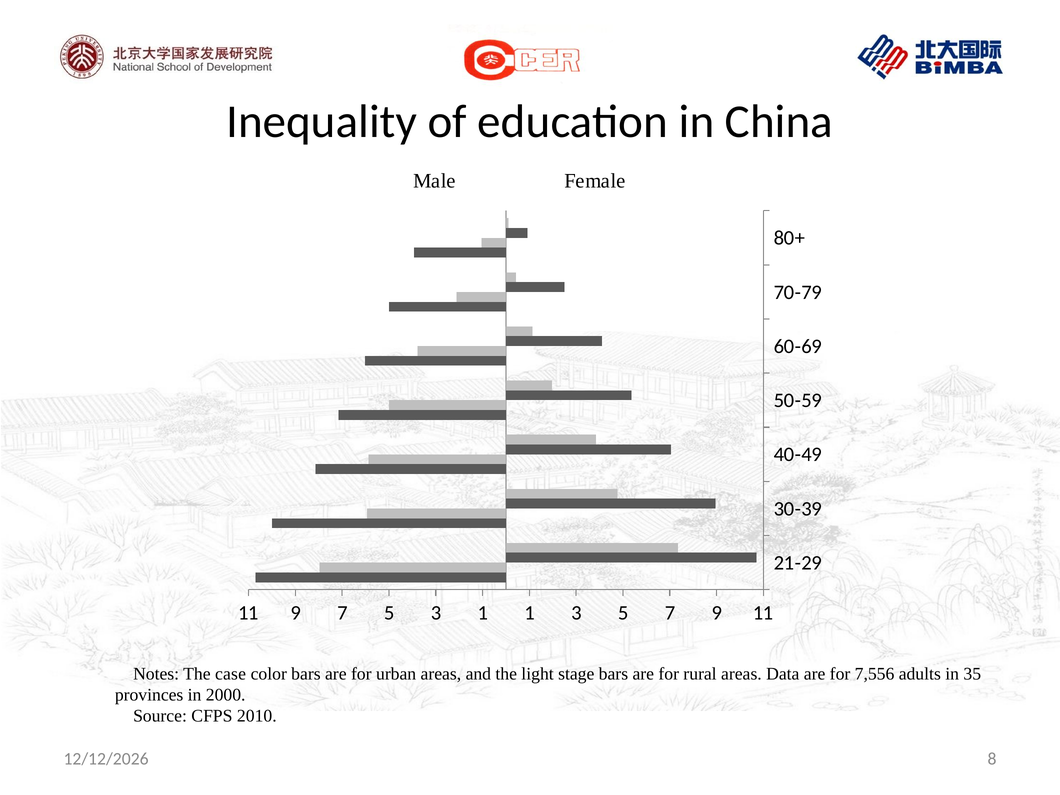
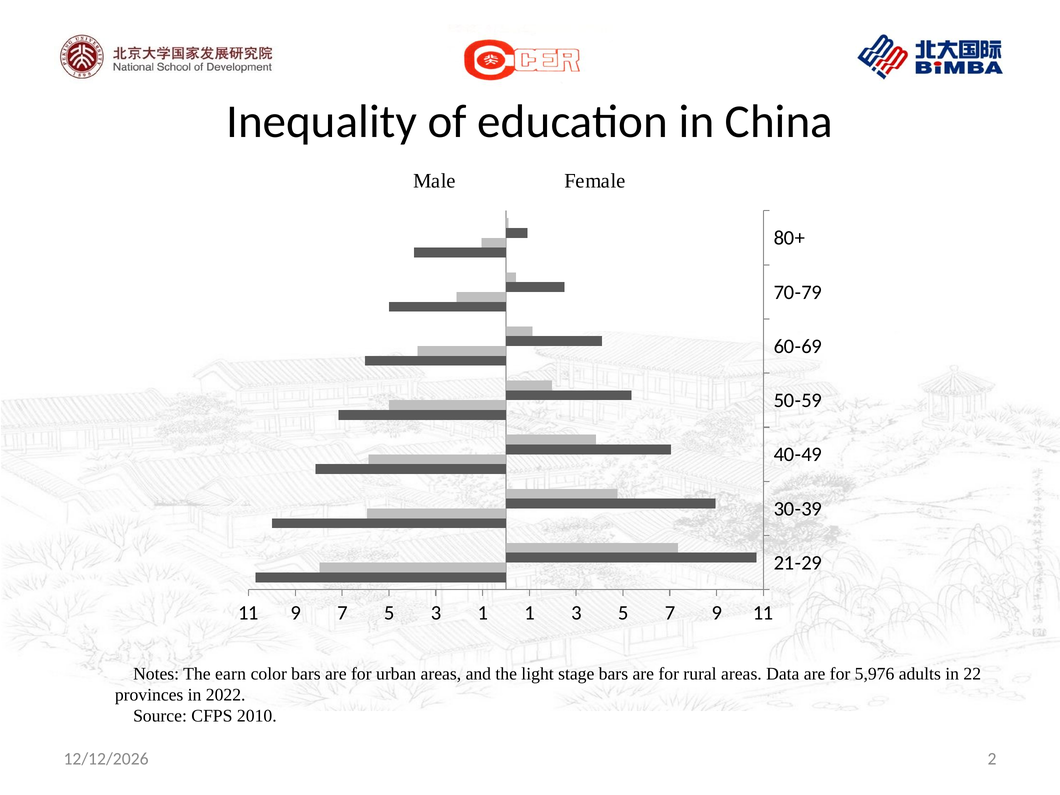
case: case -> earn
7,556: 7,556 -> 5,976
35: 35 -> 22
2000: 2000 -> 2022
8: 8 -> 2
